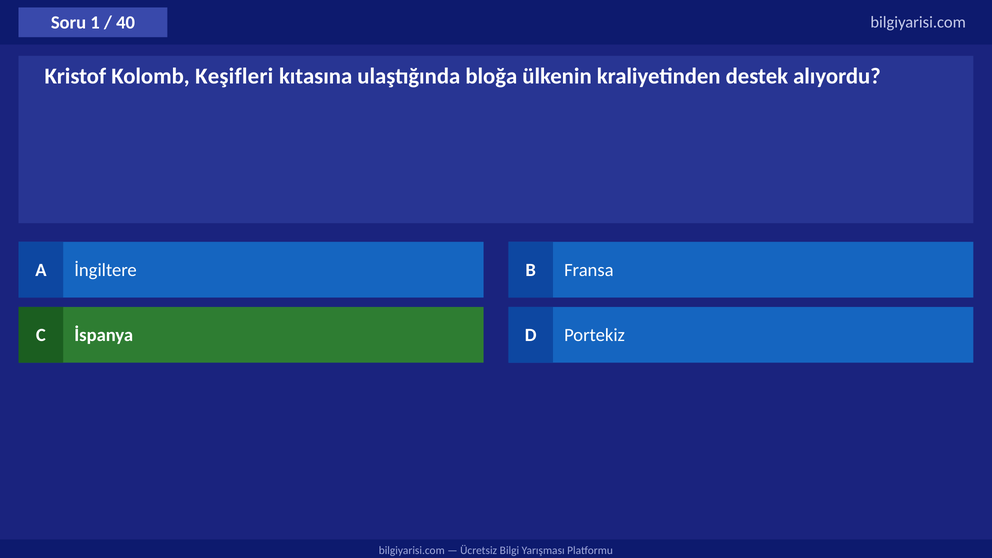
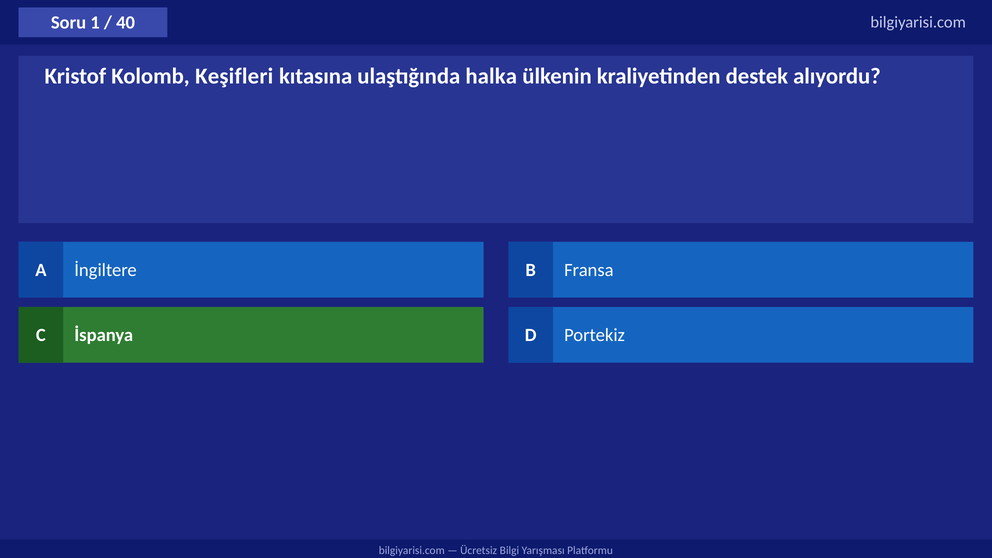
bloğa: bloğa -> halka
